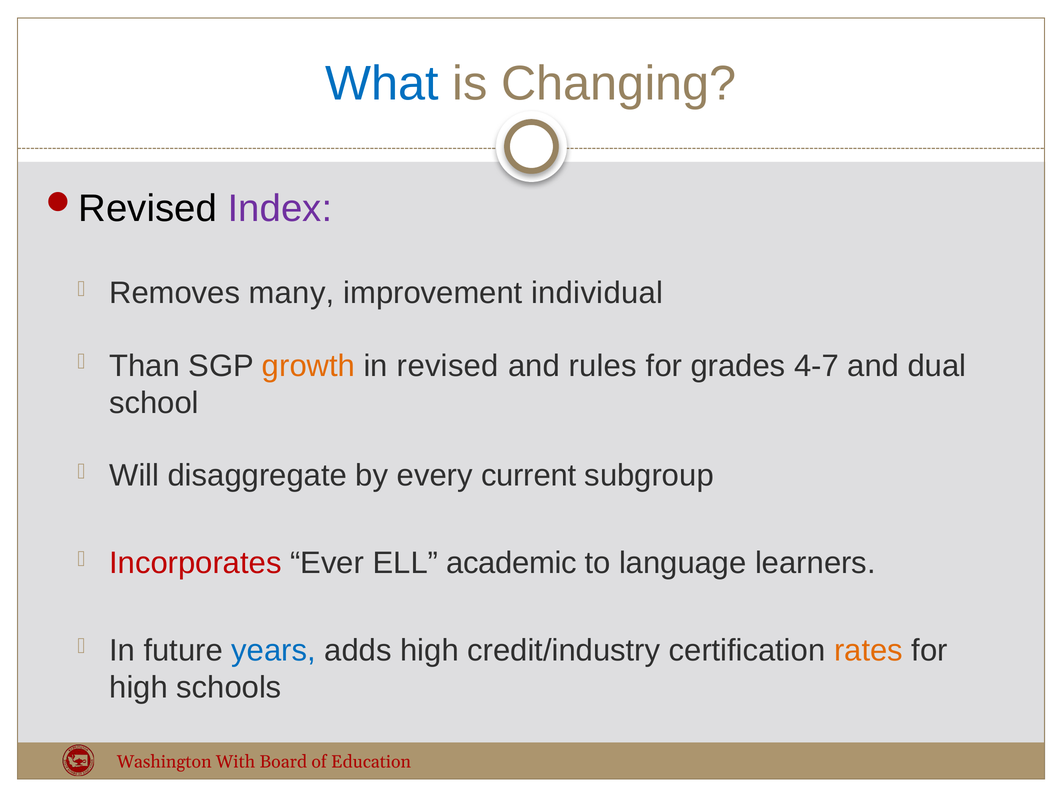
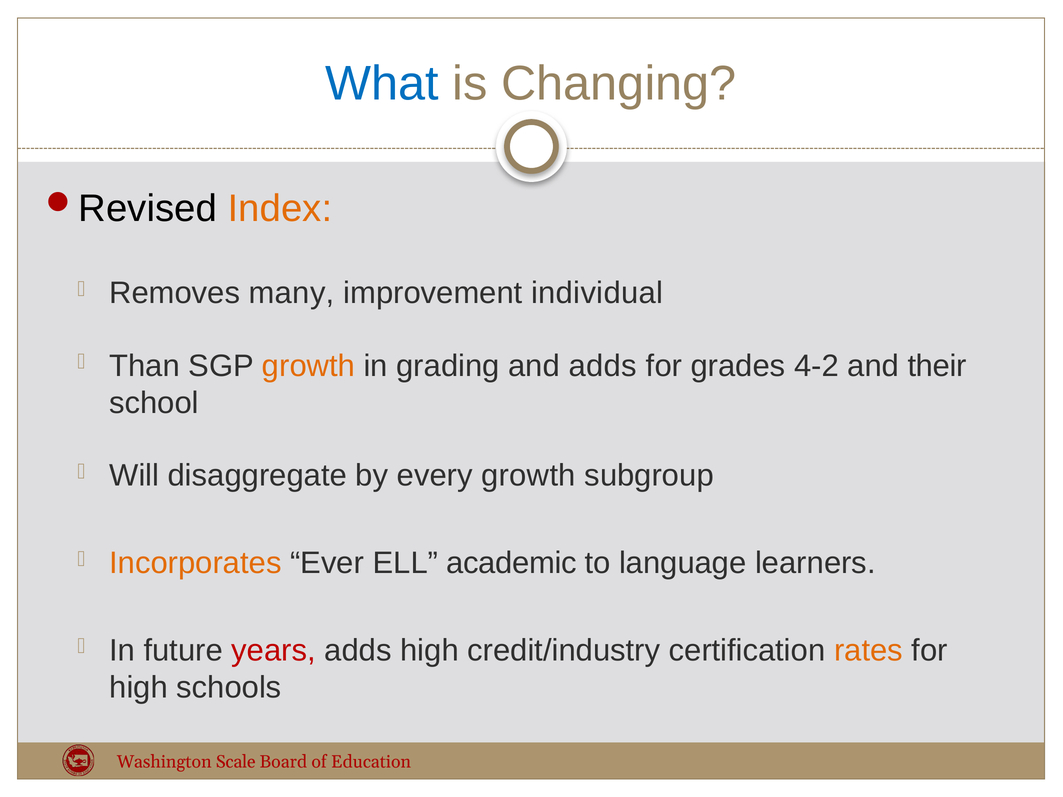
Index colour: purple -> orange
revised: revised -> grading
and rules: rules -> adds
4-7: 4-7 -> 4-2
dual: dual -> their
every current: current -> growth
Incorporates colour: red -> orange
years colour: blue -> red
With: With -> Scale
